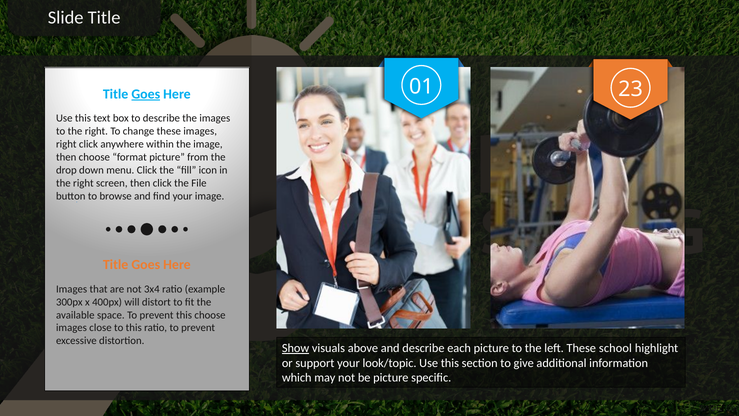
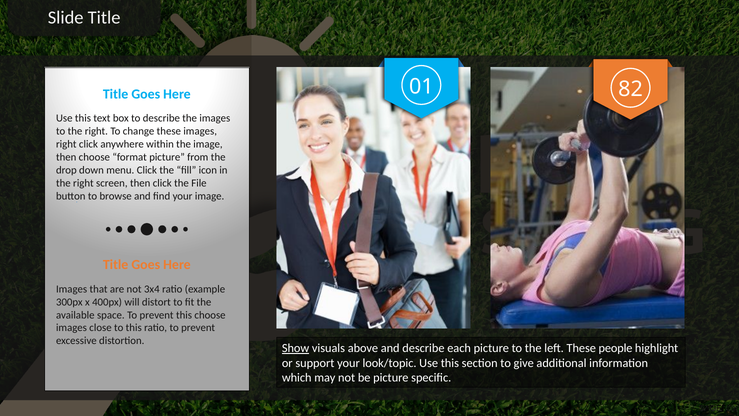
23: 23 -> 82
Goes at (146, 94) underline: present -> none
school: school -> people
